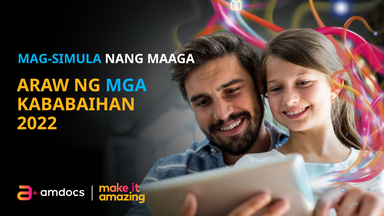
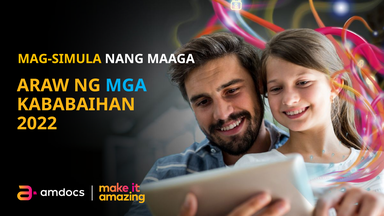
MAG-SIMULA colour: light blue -> yellow
